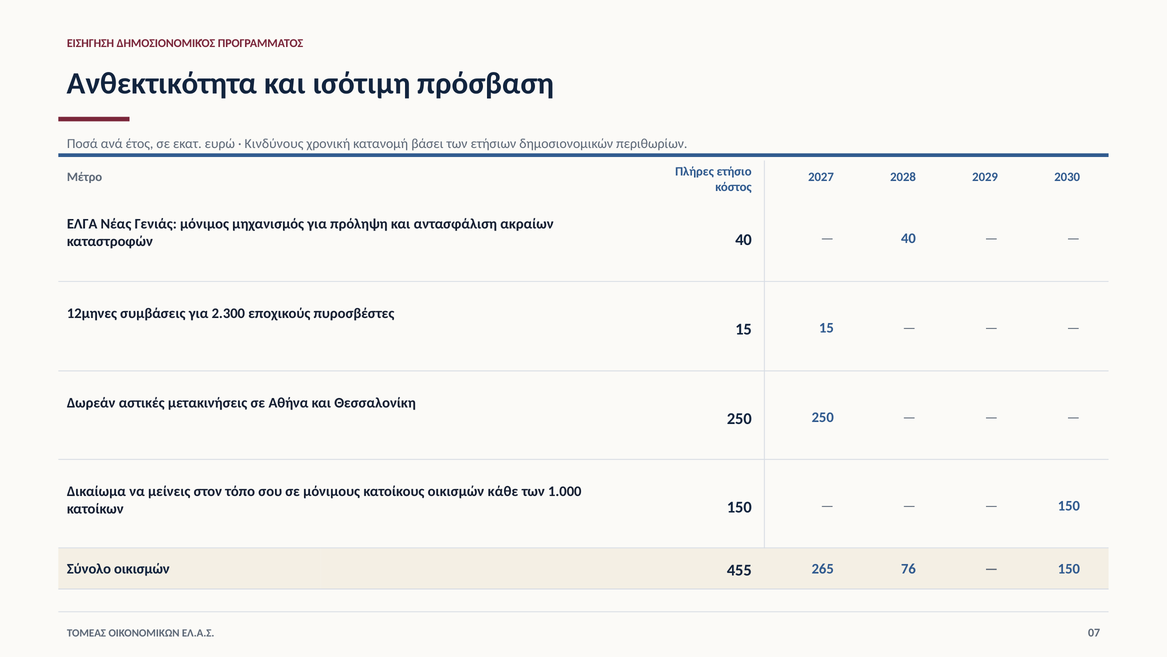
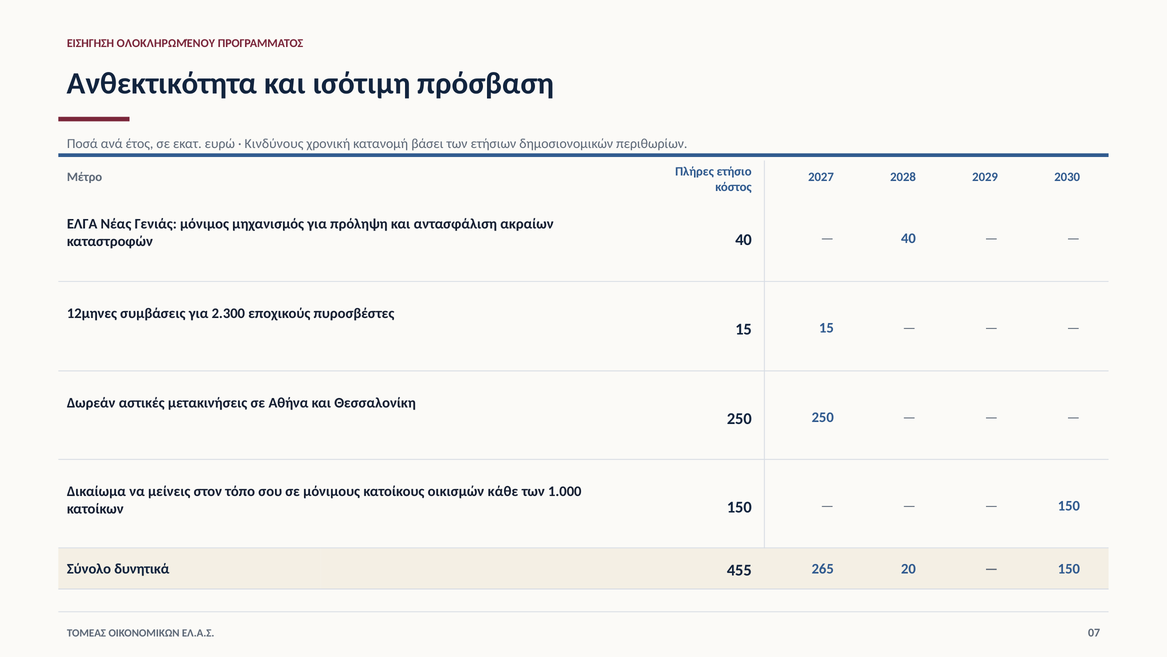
ΔΗΜΟΣΙΟΝΟΜΙΚΌΣ: ΔΗΜΟΣΙΟΝΟΜΙΚΌΣ -> ΟΛΟΚΛΗΡΩΜΈΝΟΥ
Σύνολο οικισμών: οικισμών -> δυνητικά
76: 76 -> 20
